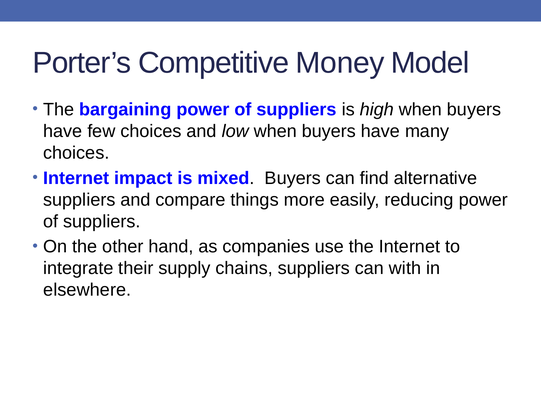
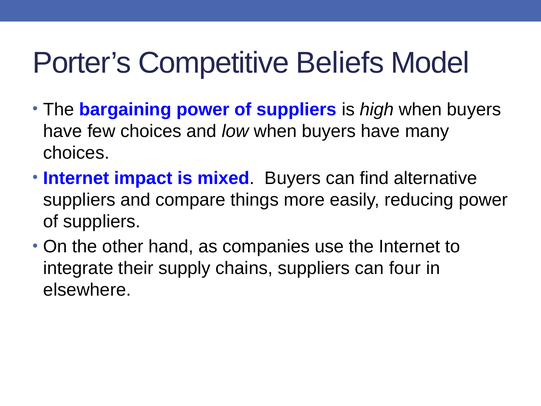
Money: Money -> Beliefs
with: with -> four
